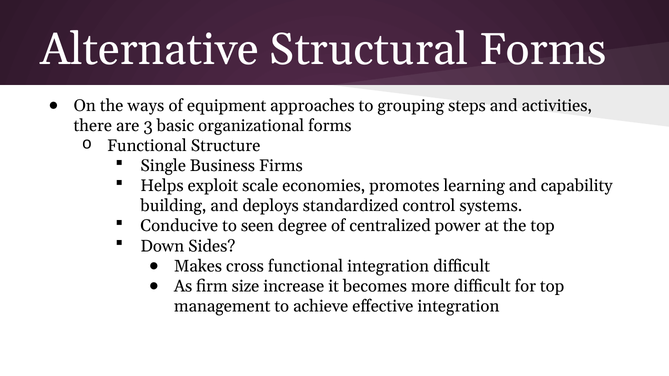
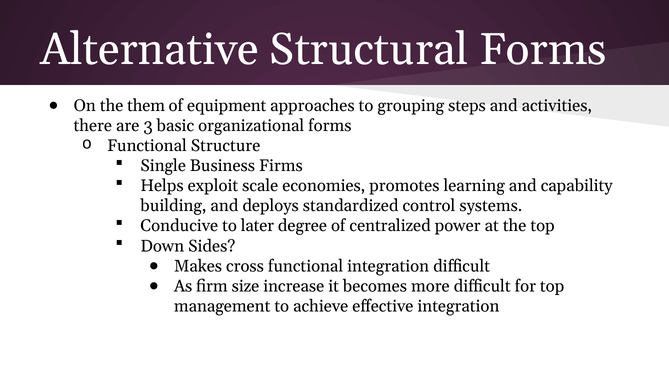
ways: ways -> them
seen: seen -> later
